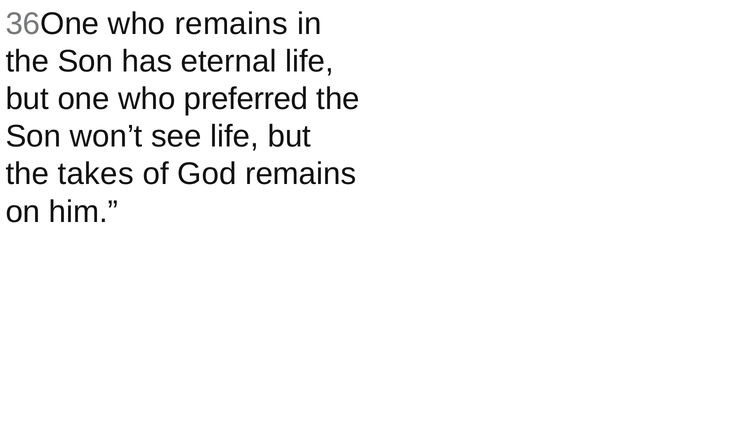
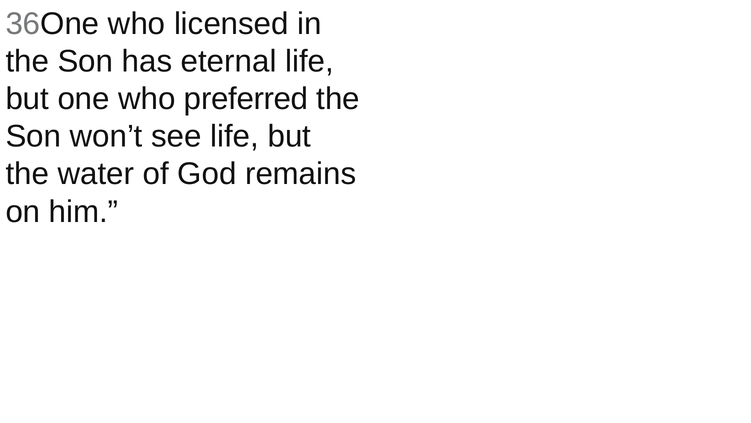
who remains: remains -> licensed
takes: takes -> water
